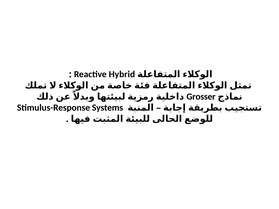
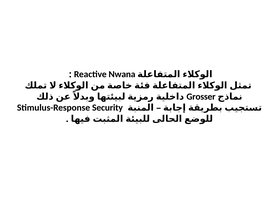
Hybrid: Hybrid -> Nwana
Systems: Systems -> Security
